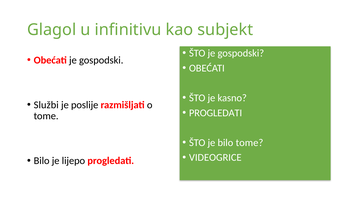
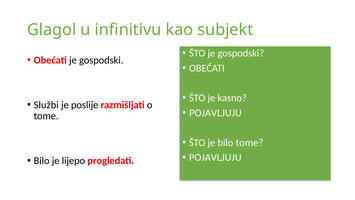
PROGLEDATI at (216, 113): PROGLEDATI -> POJAVLJUJU
VIDEOGRICE at (215, 157): VIDEOGRICE -> POJAVLJUJU
